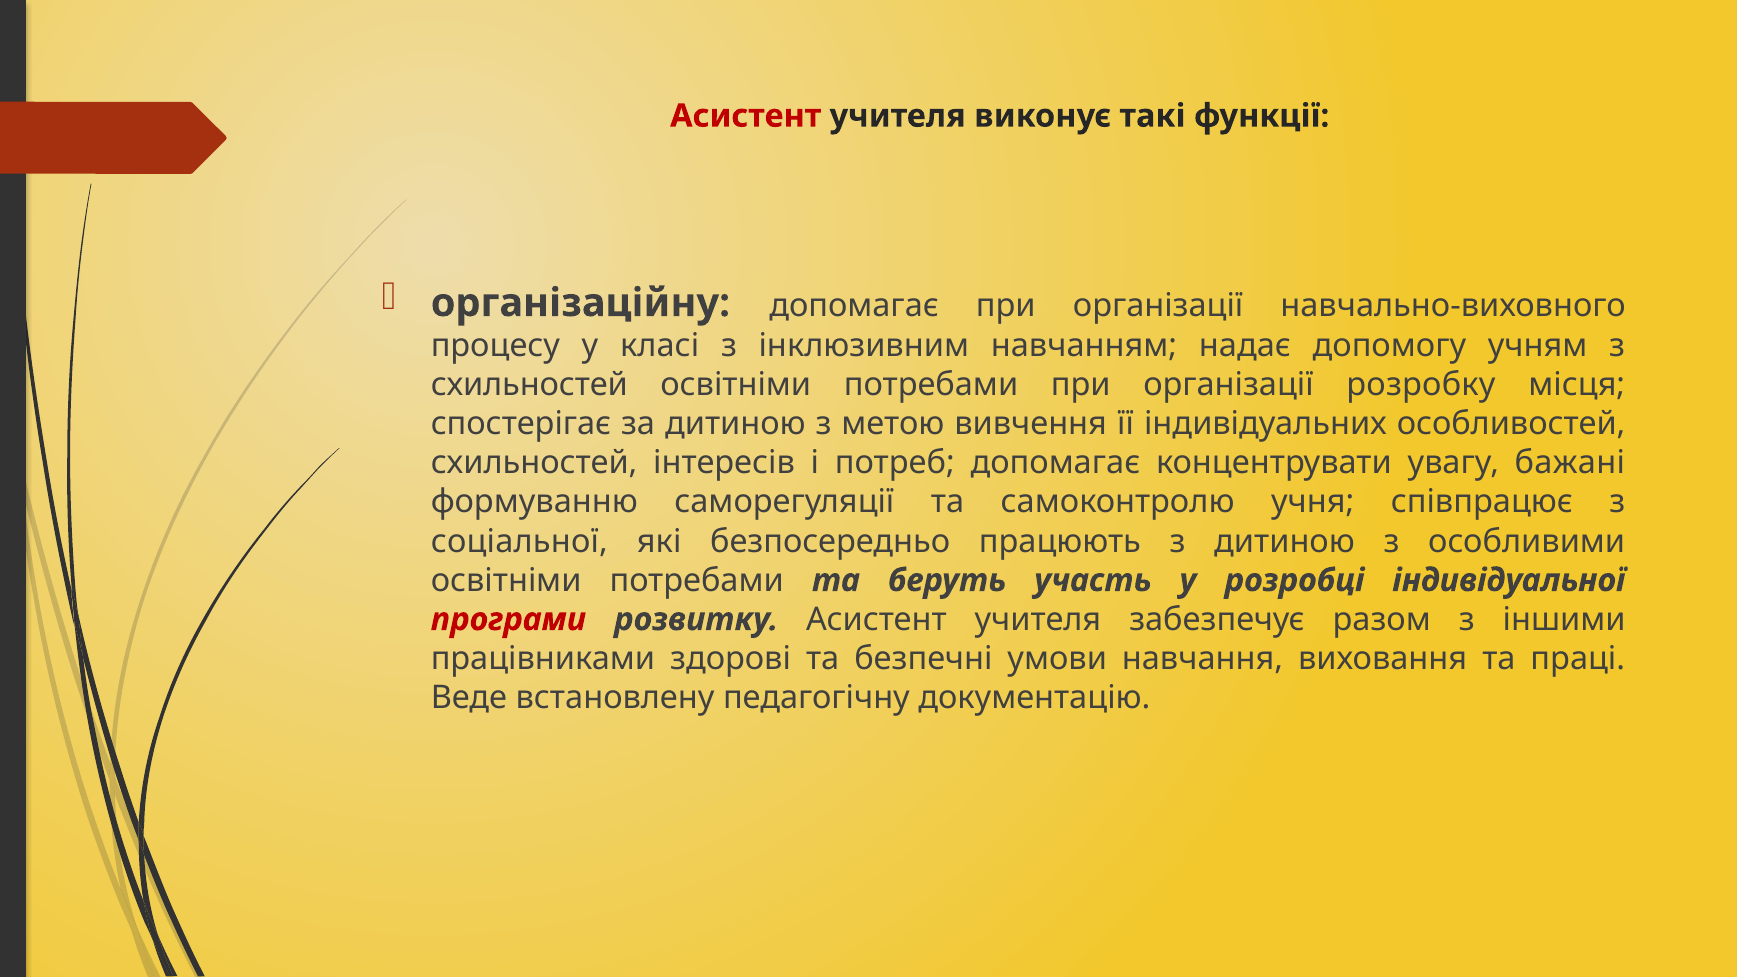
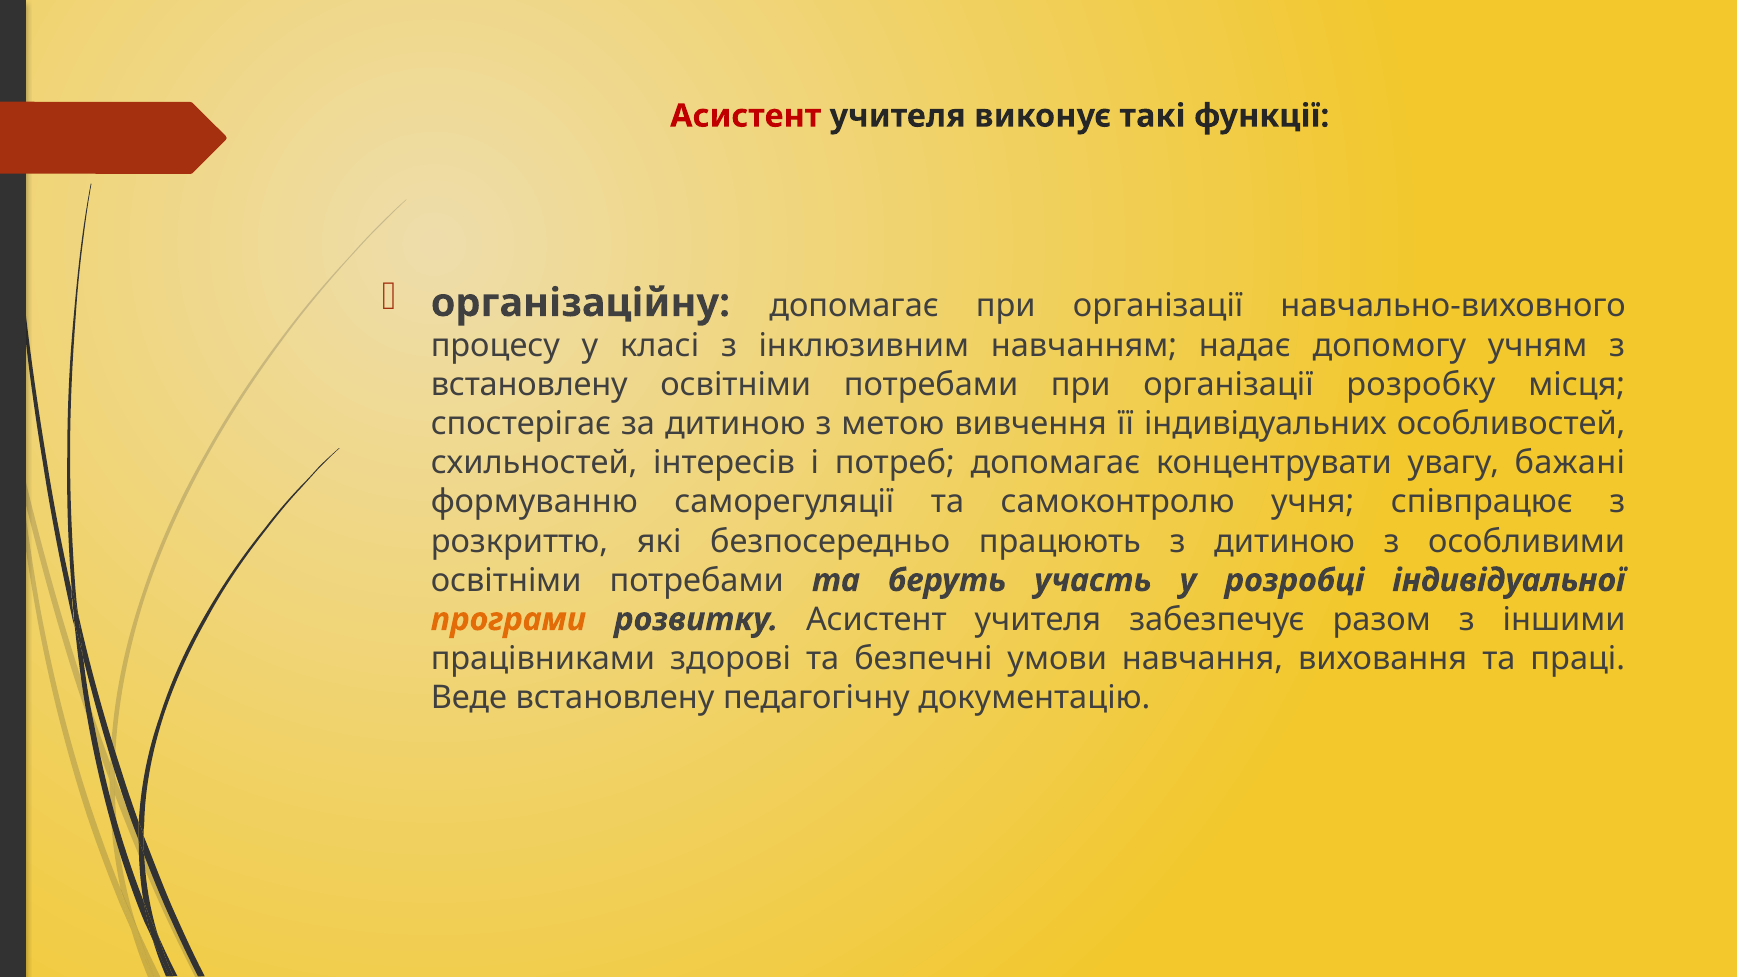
схильностей at (529, 385): схильностей -> встановлену
соціальної: соціальної -> розкриттю
програми colour: red -> orange
